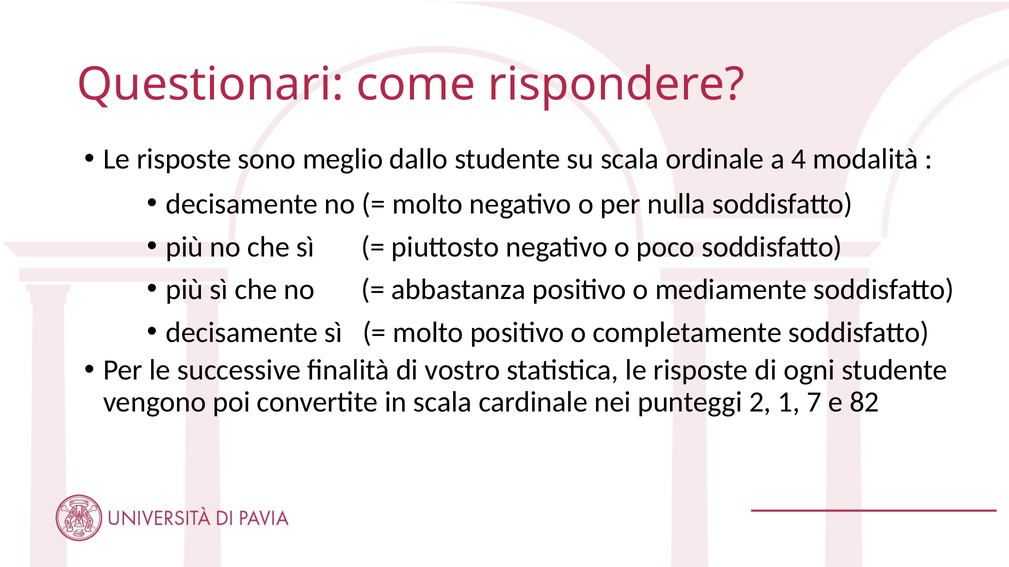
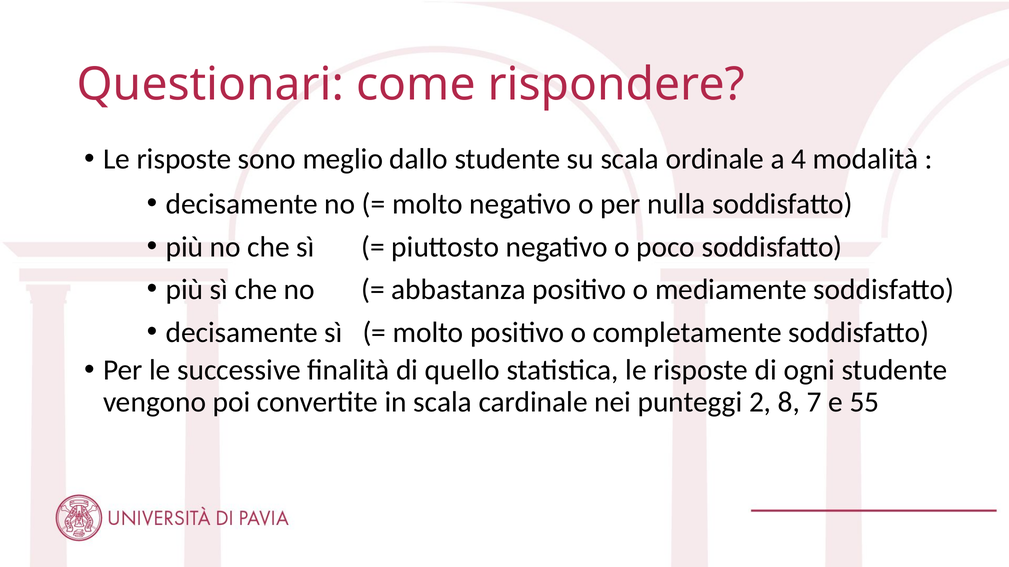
vostro: vostro -> quello
1: 1 -> 8
82: 82 -> 55
